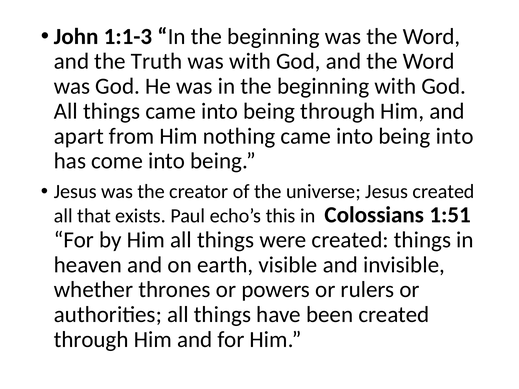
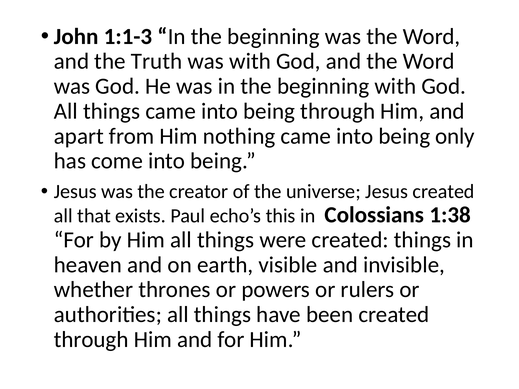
being into: into -> only
1:51: 1:51 -> 1:38
